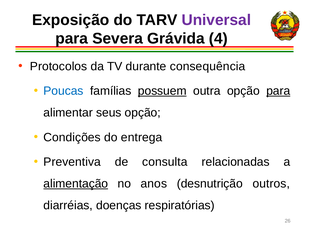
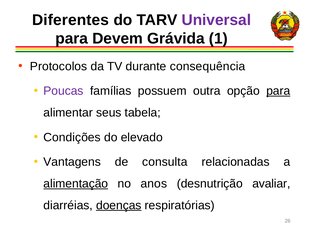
Exposição: Exposição -> Diferentes
Severa: Severa -> Devem
4: 4 -> 1
Poucas colour: blue -> purple
possuem underline: present -> none
seus opção: opção -> tabela
entrega: entrega -> elevado
Preventiva: Preventiva -> Vantagens
outros: outros -> avaliar
doenças underline: none -> present
